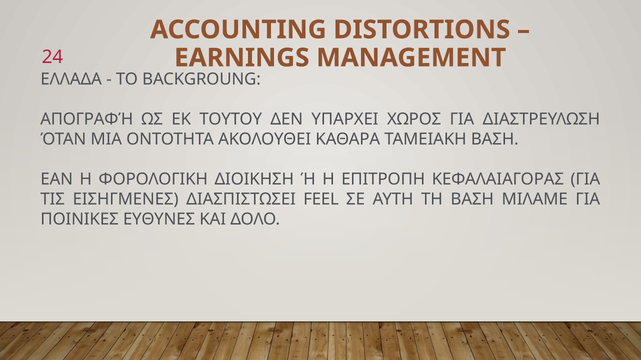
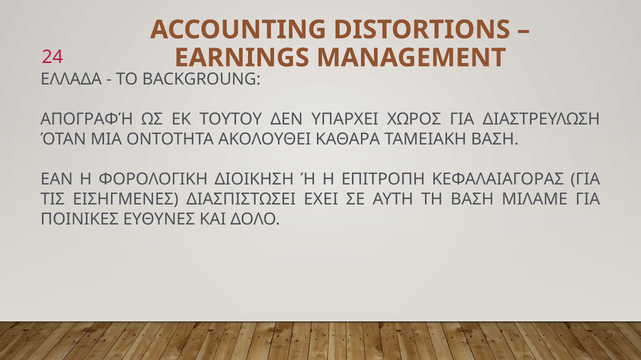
FEEL: FEEL -> ΕΧΕΙ
